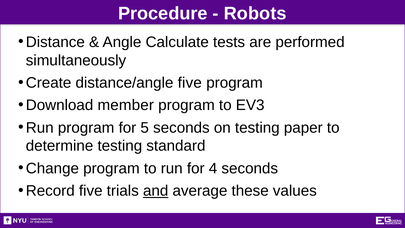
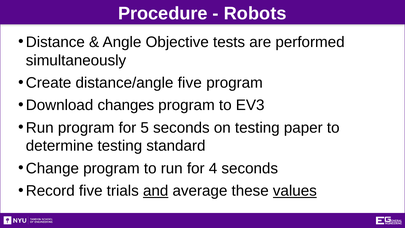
Calculate: Calculate -> Objective
member: member -> changes
values underline: none -> present
